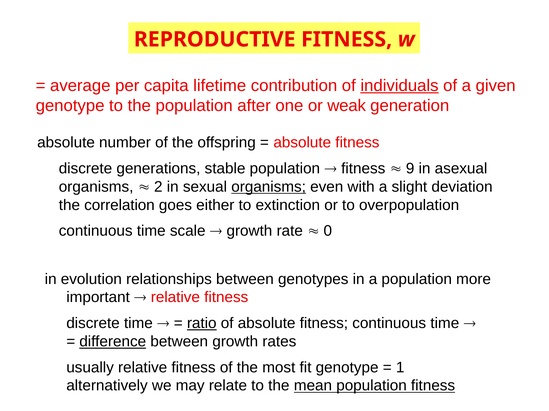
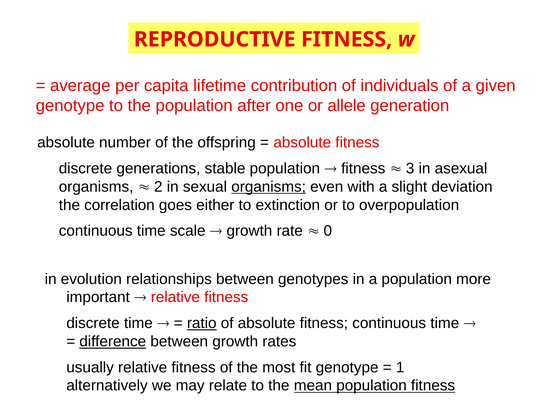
individuals underline: present -> none
weak: weak -> allele
9: 9 -> 3
